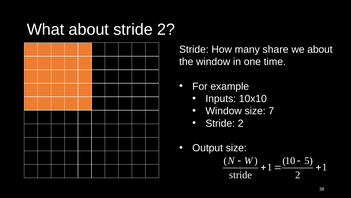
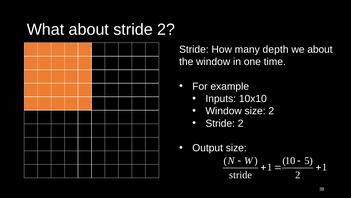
share: share -> depth
size 7: 7 -> 2
